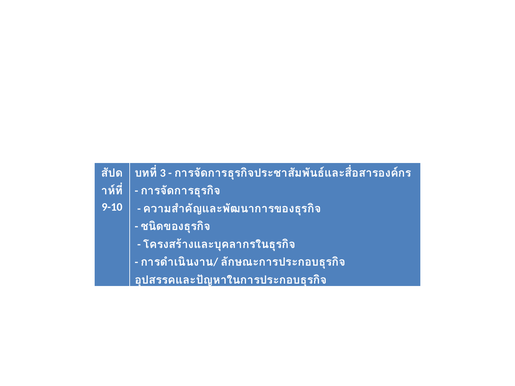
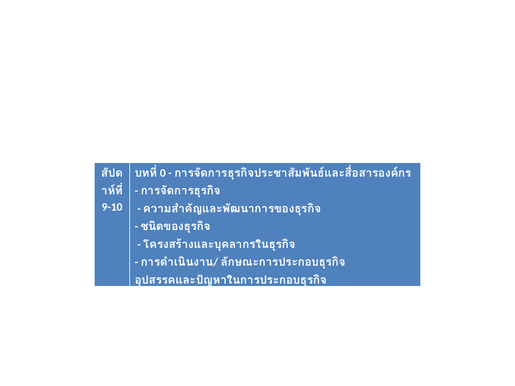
3: 3 -> 0
